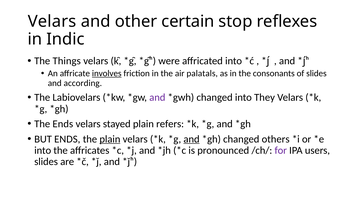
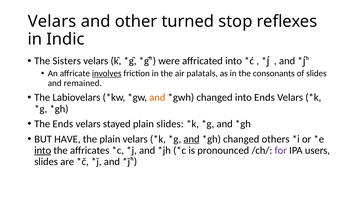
certain: certain -> turned
Things: Things -> Sisters
according: according -> remained
and at (157, 97) colour: purple -> orange
into They: They -> Ends
plain refers: refers -> slides
BUT ENDS: ENDS -> HAVE
plain at (110, 139) underline: present -> none
into at (43, 150) underline: none -> present
